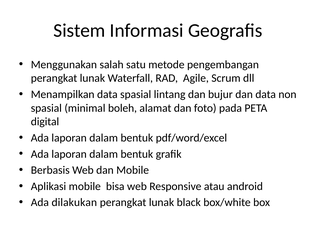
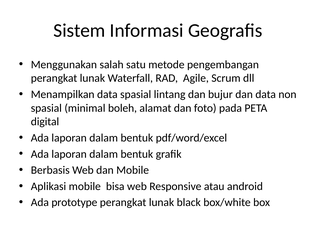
dilakukan: dilakukan -> prototype
